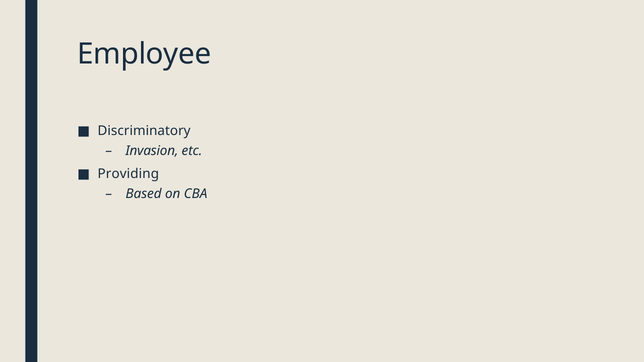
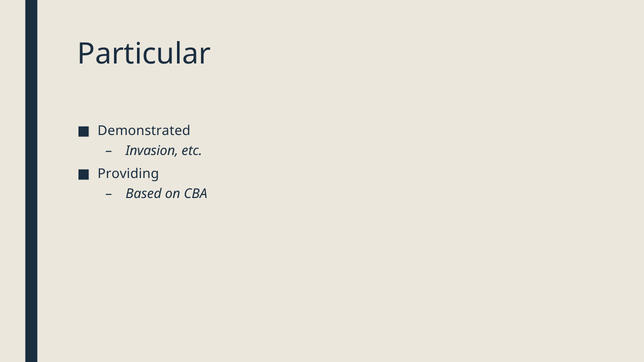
Employee: Employee -> Particular
Discriminatory: Discriminatory -> Demonstrated
